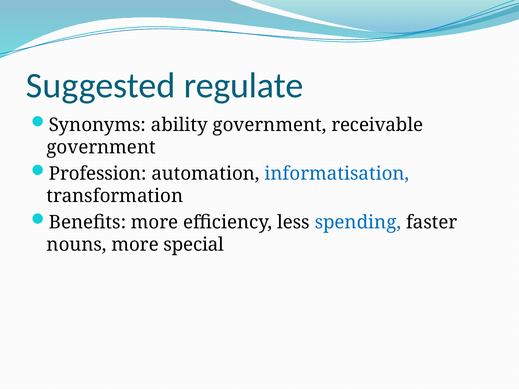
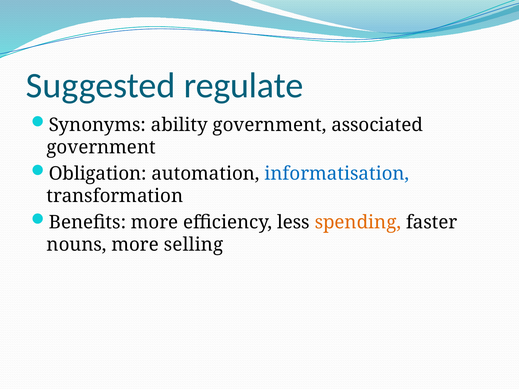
receivable: receivable -> associated
Profession: Profession -> Obligation
spending colour: blue -> orange
special: special -> selling
